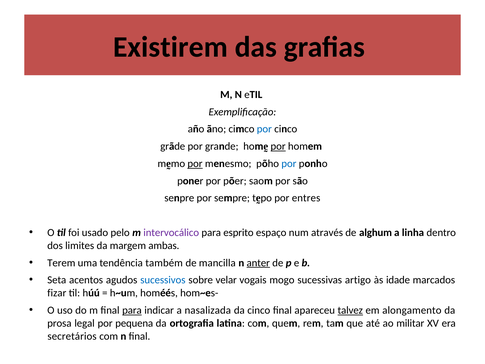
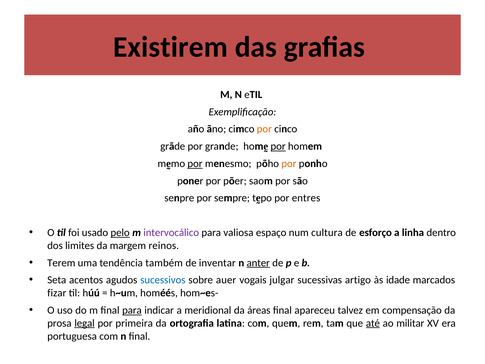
por at (264, 129) colour: blue -> orange
por at (289, 163) colour: blue -> orange
pelo underline: none -> present
esprito: esprito -> valiosa
através: através -> cultura
alghum: alghum -> esforço
ambas: ambas -> reinos
mancilla: mancilla -> inventar
velar: velar -> auer
mogo: mogo -> julgar
nasalizada: nasalizada -> meridional
da cinco: cinco -> áreas
talvez underline: present -> none
alongamento: alongamento -> compensação
legal underline: none -> present
pequena: pequena -> primeira
até underline: none -> present
secretários: secretários -> portuguesa
